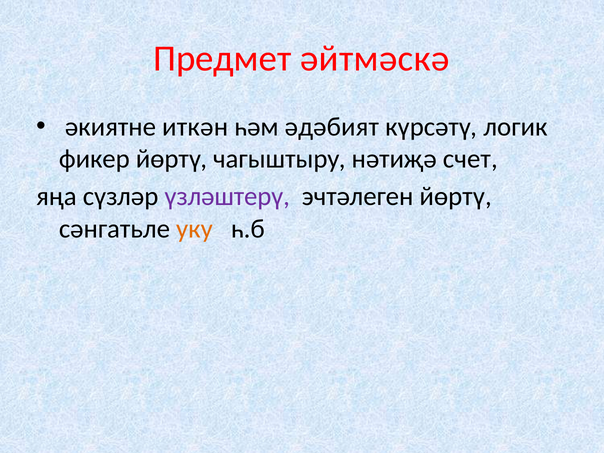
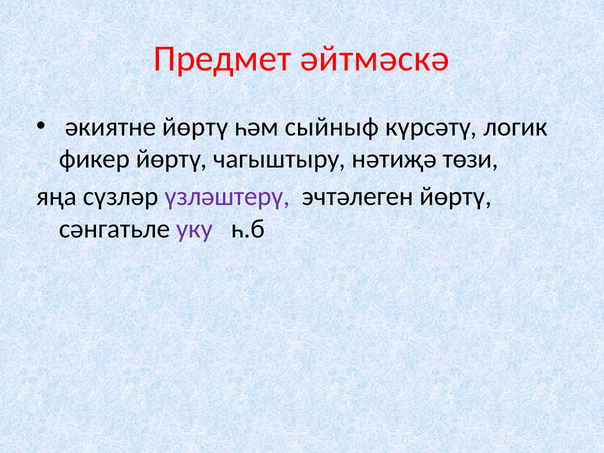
әкиятне иткән: иткән -> йөртү
әдәбият: әдәбият -> сыйныф
счет: счет -> төзи
уку colour: orange -> purple
